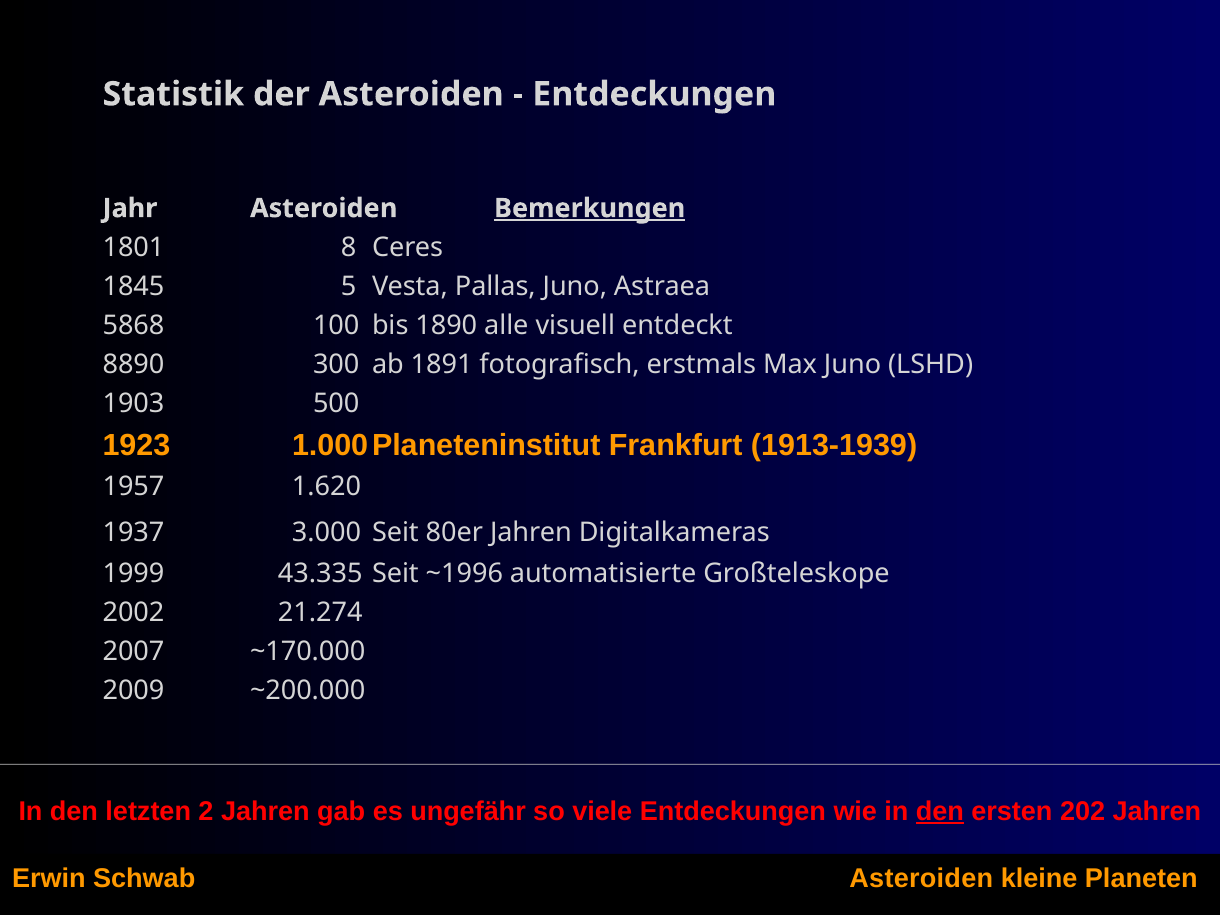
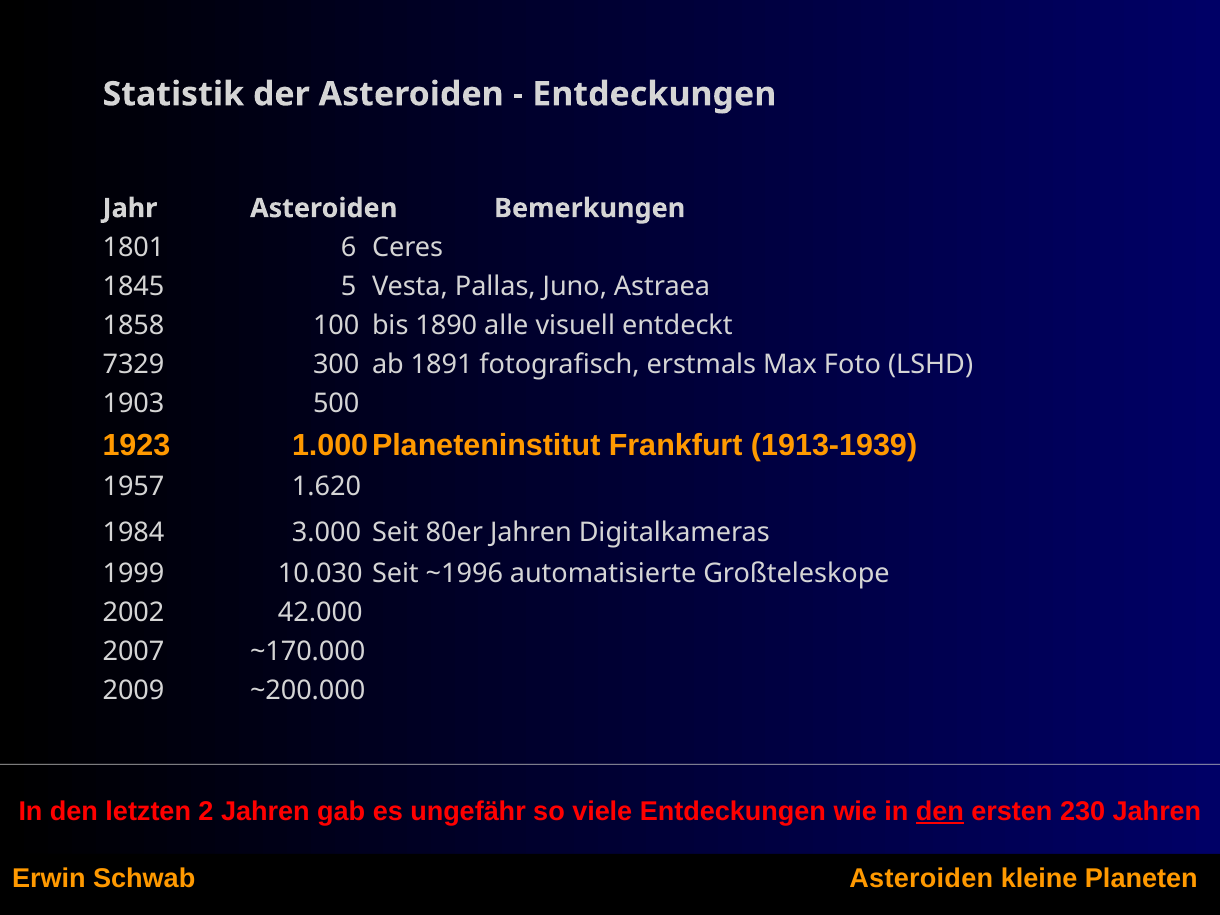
Bemerkungen underline: present -> none
8: 8 -> 6
5868: 5868 -> 1858
8890: 8890 -> 7329
Max Juno: Juno -> Foto
1937: 1937 -> 1984
43.335: 43.335 -> 10.030
21.274: 21.274 -> 42.000
202: 202 -> 230
